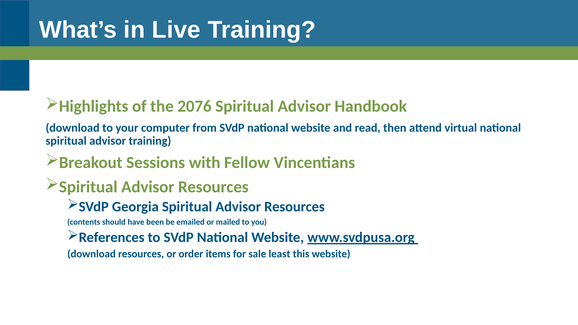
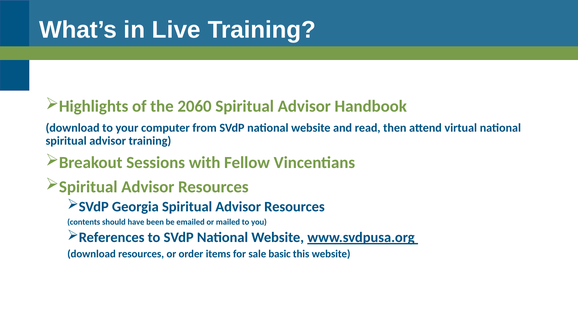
2076: 2076 -> 2060
least: least -> basic
